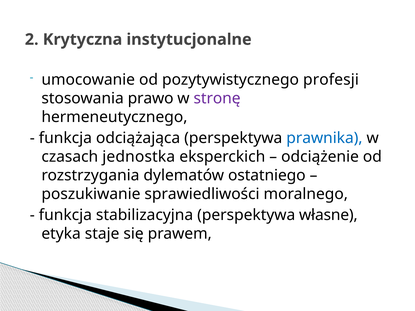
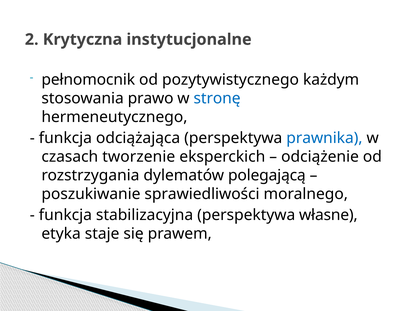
umocowanie: umocowanie -> pełnomocnik
profesji: profesji -> każdym
stronę colour: purple -> blue
jednostka: jednostka -> tworzenie
ostatniego: ostatniego -> polegającą
